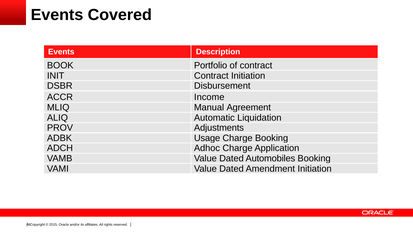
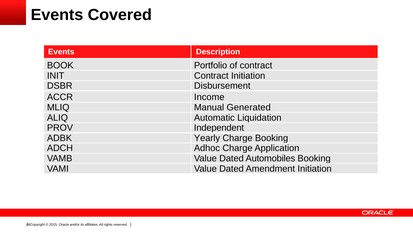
Agreement: Agreement -> Generated
Adjustments: Adjustments -> Independent
Usage: Usage -> Yearly
